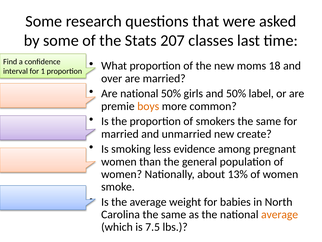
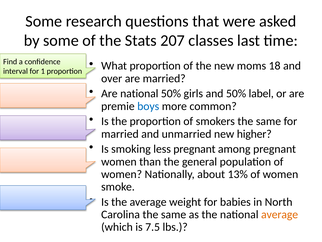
boys colour: orange -> blue
create: create -> higher
less evidence: evidence -> pregnant
